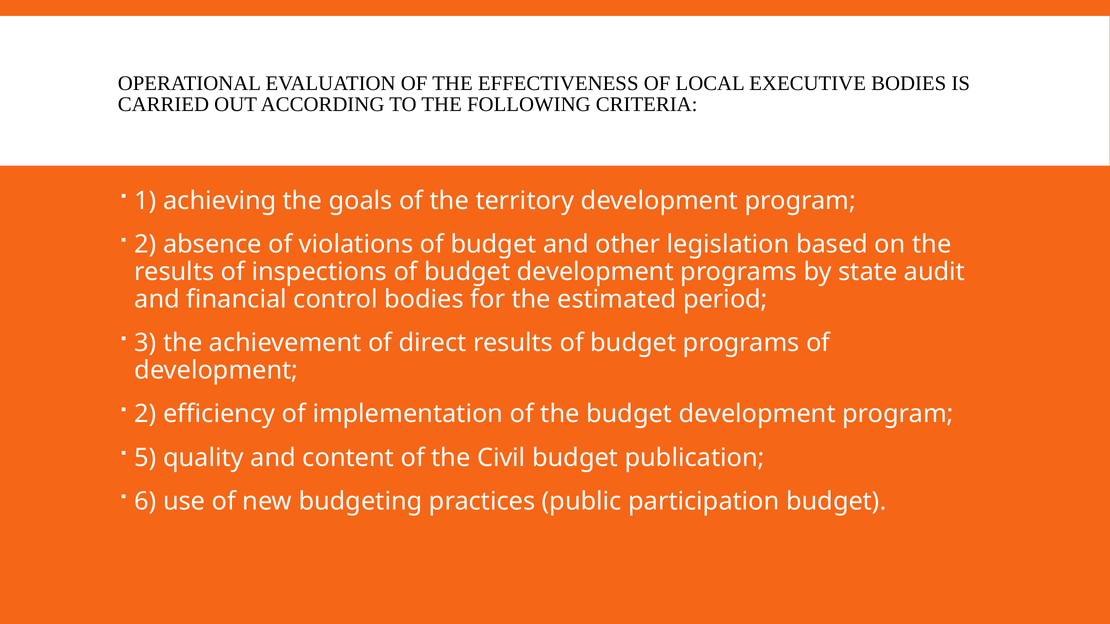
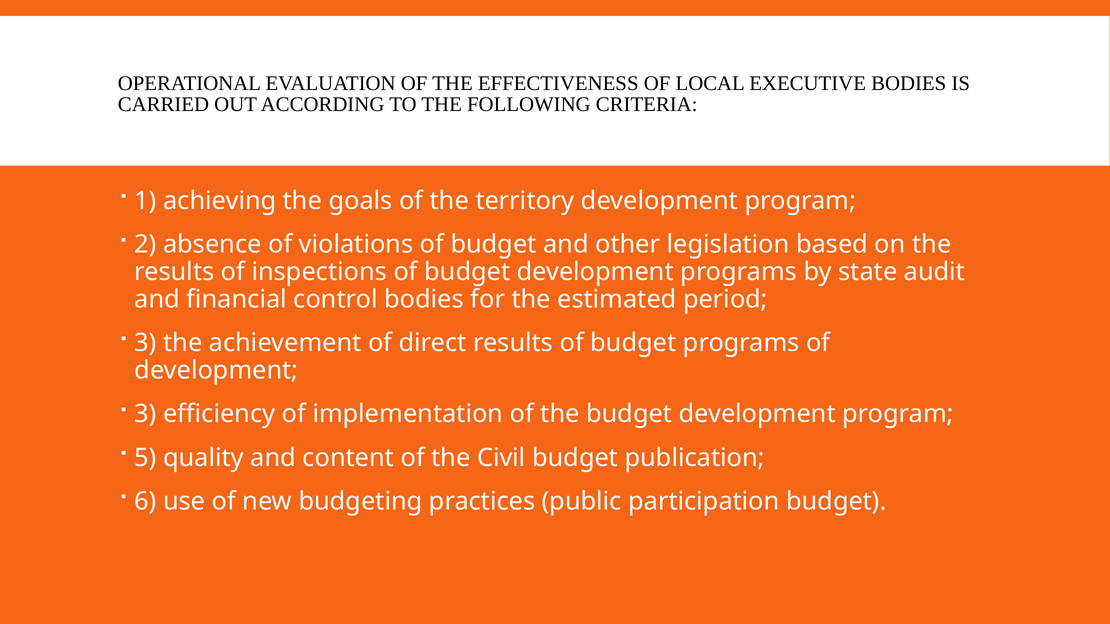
2 at (146, 414): 2 -> 3
